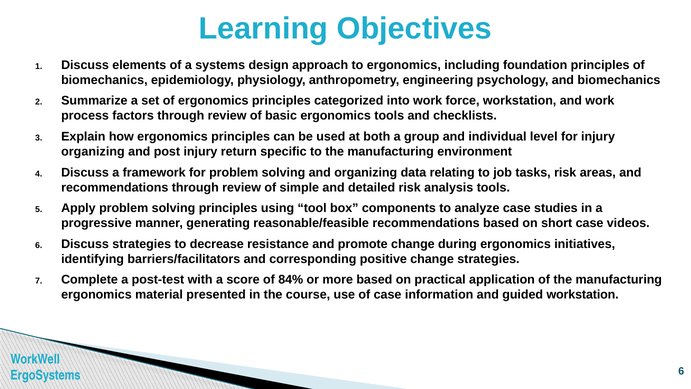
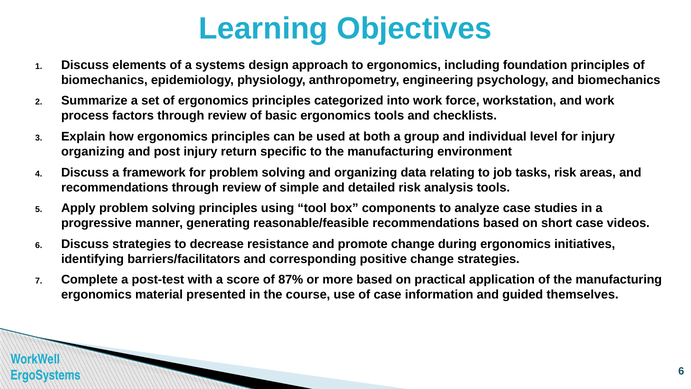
84%: 84% -> 87%
guided workstation: workstation -> themselves
